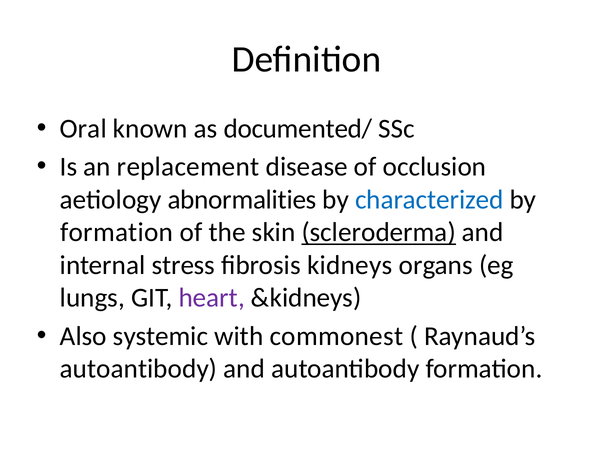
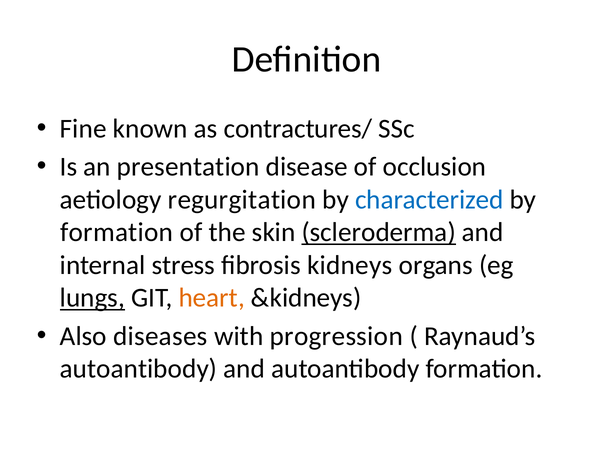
Oral: Oral -> Fine
documented/: documented/ -> contractures/
replacement: replacement -> presentation
abnormalities: abnormalities -> regurgitation
lungs underline: none -> present
heart colour: purple -> orange
systemic: systemic -> diseases
commonest: commonest -> progression
